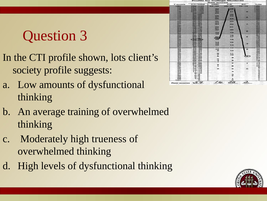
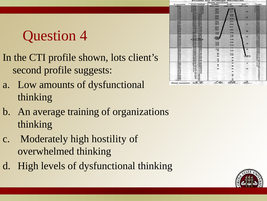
3: 3 -> 4
society: society -> second
overwhelmed at (141, 111): overwhelmed -> organizations
trueness: trueness -> hostility
